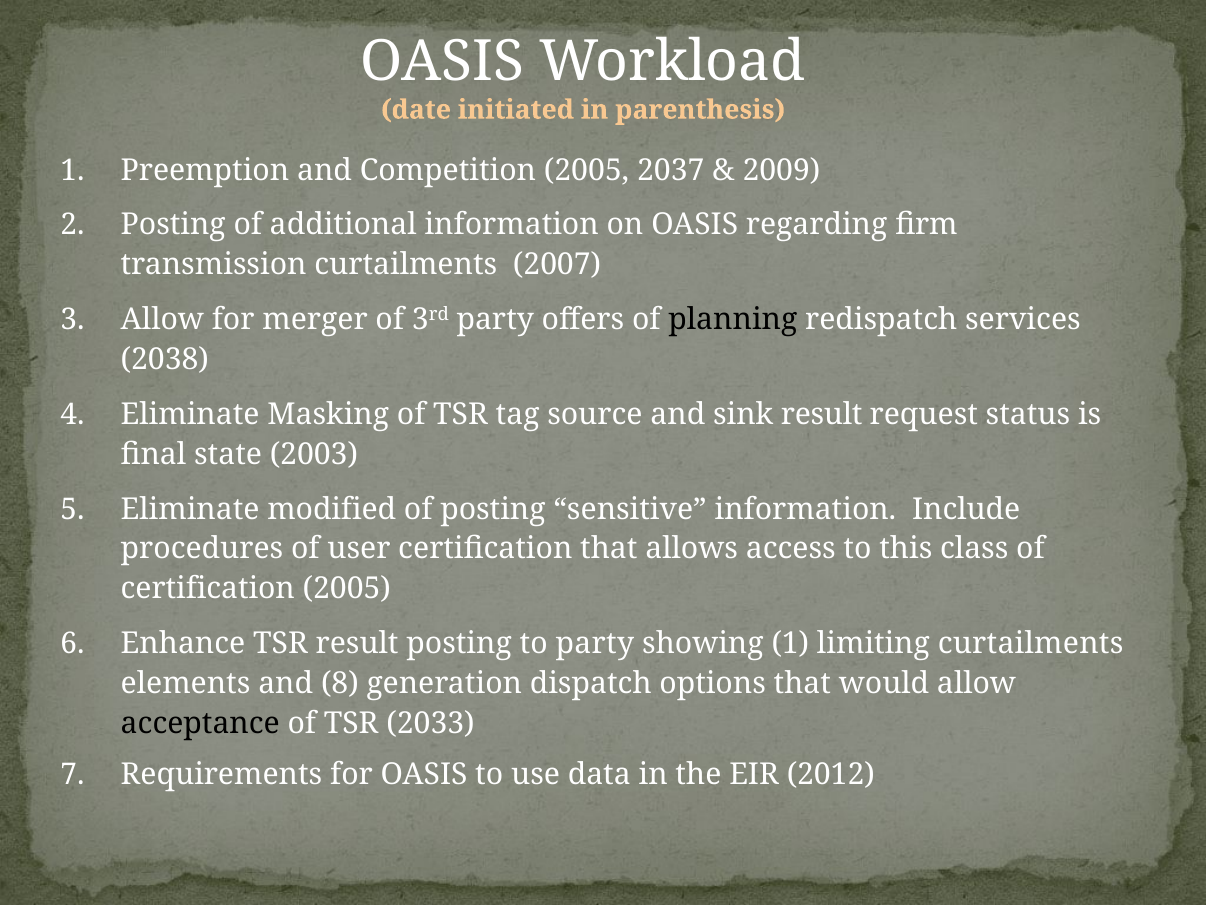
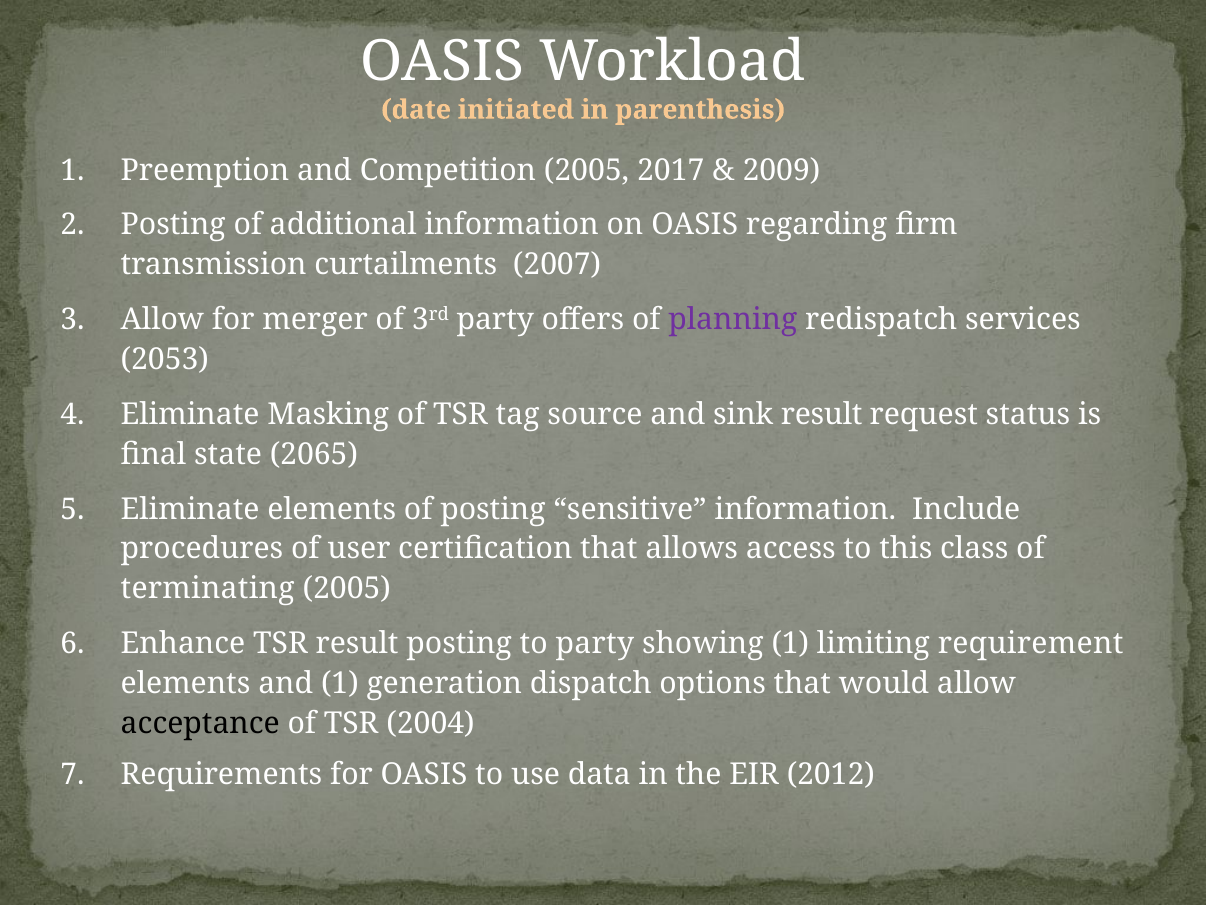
2037: 2037 -> 2017
planning colour: black -> purple
2038: 2038 -> 2053
2003: 2003 -> 2065
Eliminate modified: modified -> elements
certification at (208, 588): certification -> terminating
limiting curtailments: curtailments -> requirement
and 8: 8 -> 1
2033: 2033 -> 2004
